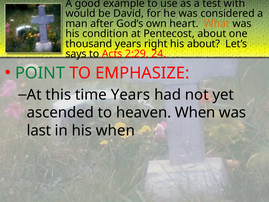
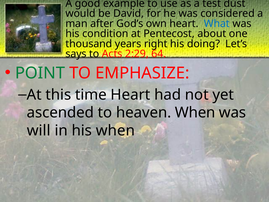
with: with -> dust
What colour: orange -> blue
his about: about -> doing
24: 24 -> 64
time Years: Years -> Heart
last: last -> will
